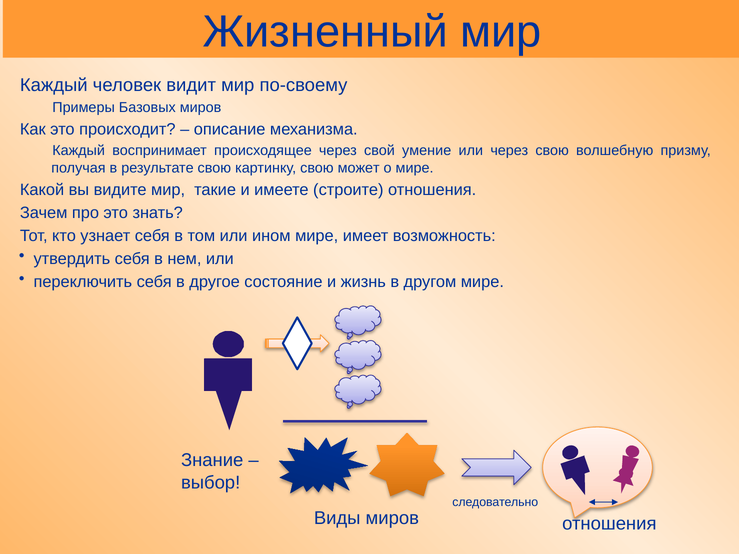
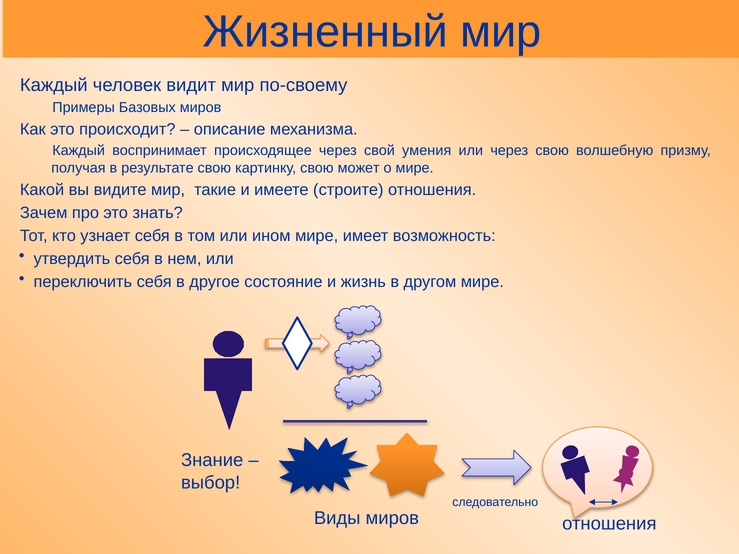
умение: умение -> умения
